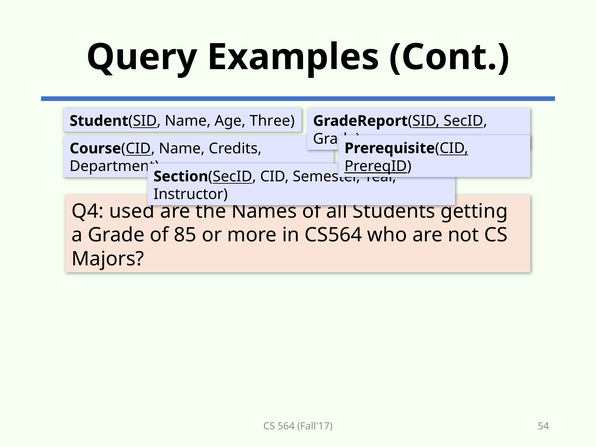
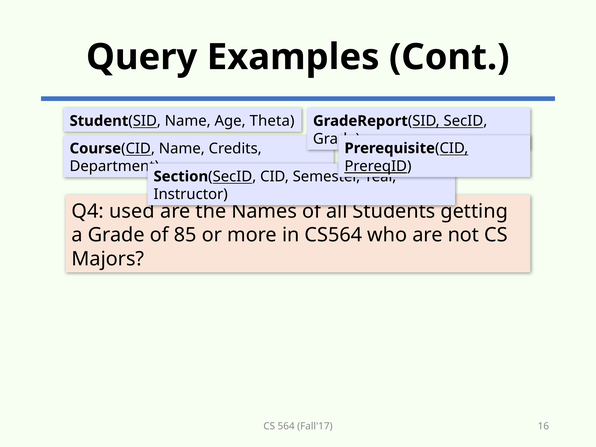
Three: Three -> Theta
54: 54 -> 16
